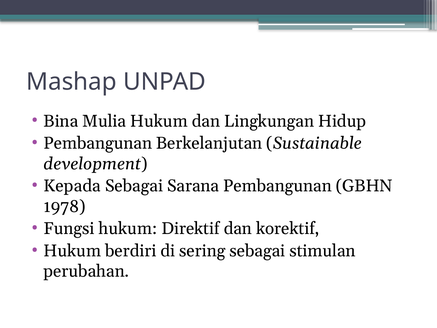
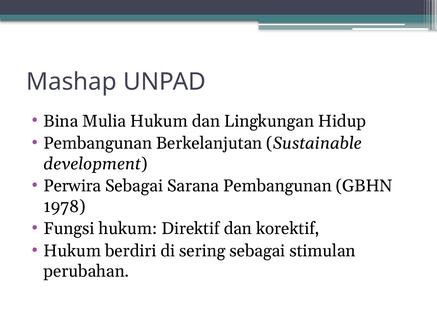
Kepada: Kepada -> Perwira
